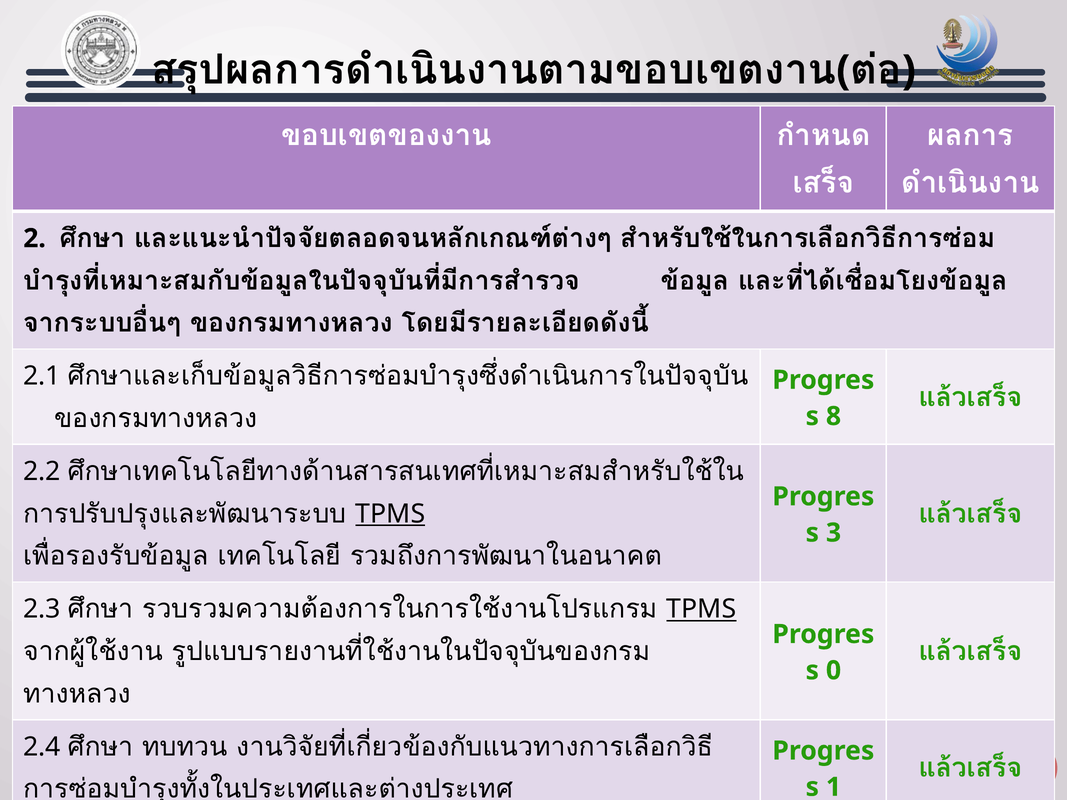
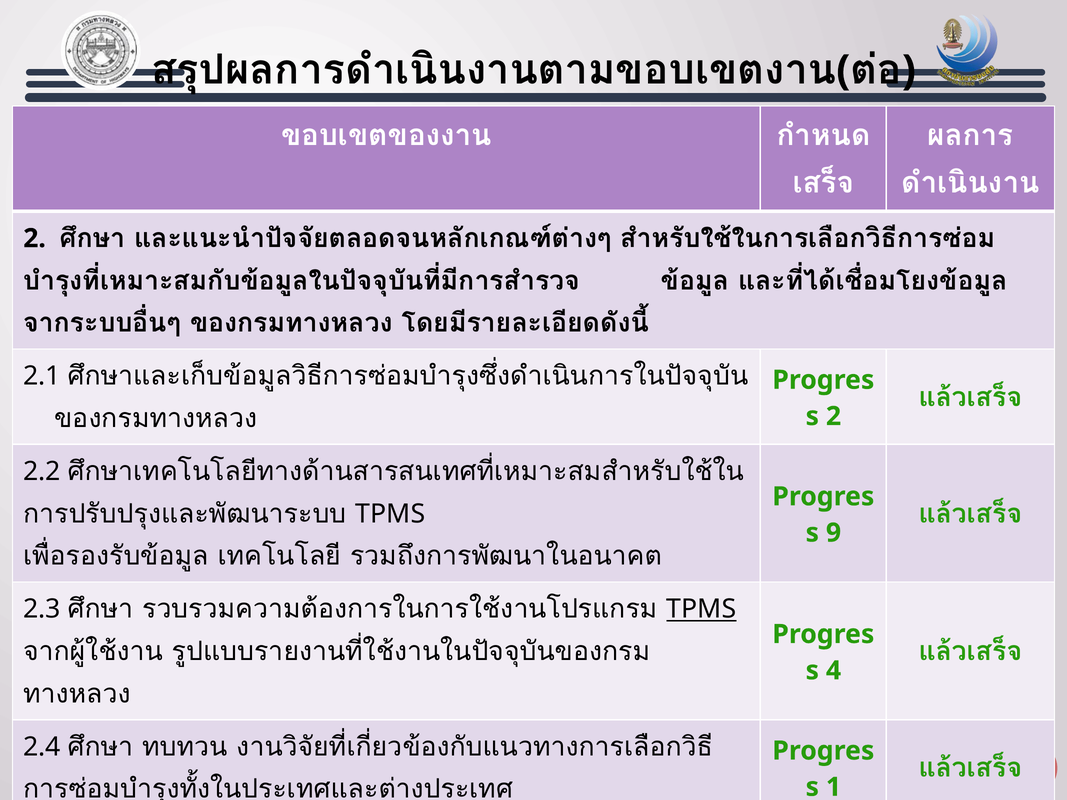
8 at (834, 416): 8 -> 2
TPMS at (390, 514) underline: present -> none
3 at (834, 533): 3 -> 9
0 at (834, 671): 0 -> 4
